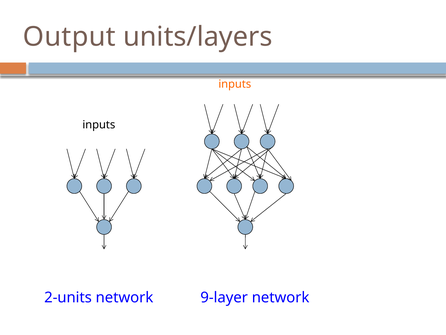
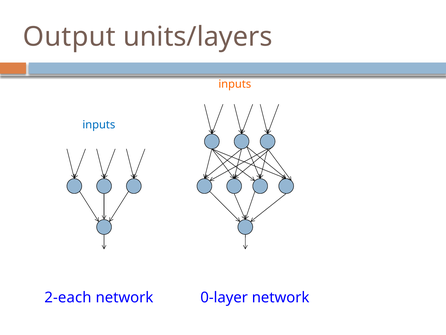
inputs at (99, 125) colour: black -> blue
2-units: 2-units -> 2-each
9-layer: 9-layer -> 0-layer
